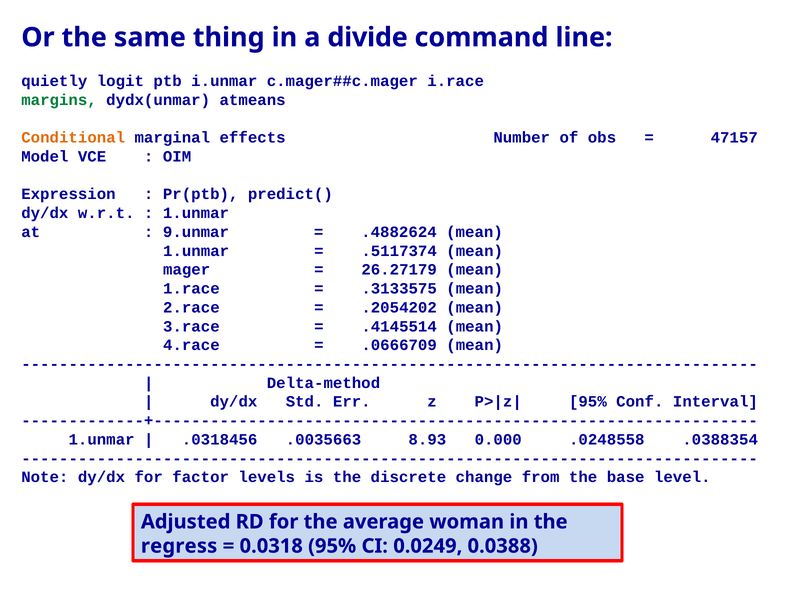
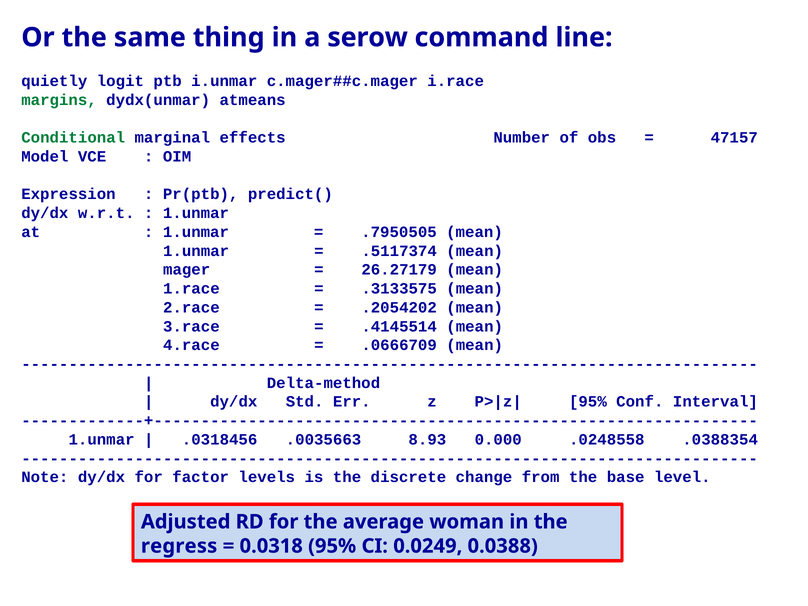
divide: divide -> serow
Conditional colour: orange -> green
9.unmar at (196, 232): 9.unmar -> 1.unmar
.4882624: .4882624 -> .7950505
